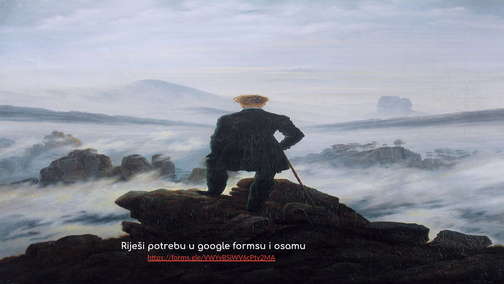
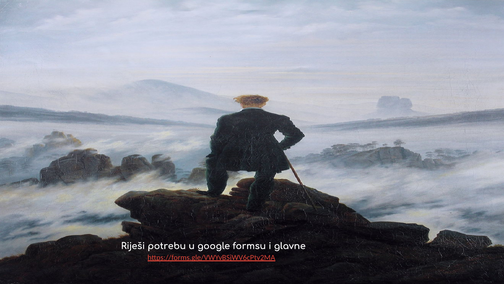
osamu: osamu -> glavne
